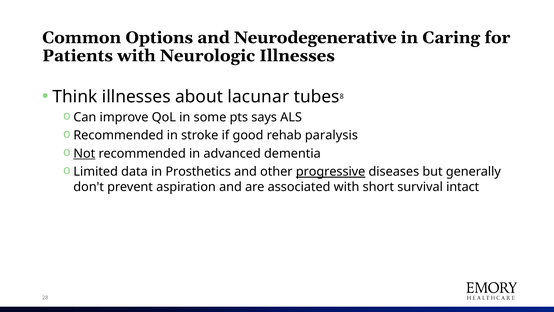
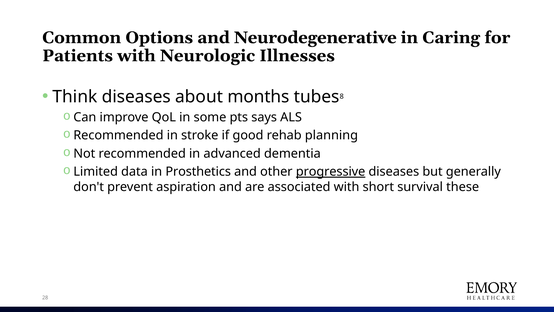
Think illnesses: illnesses -> diseases
lacunar: lacunar -> months
paralysis: paralysis -> planning
Not underline: present -> none
intact: intact -> these
